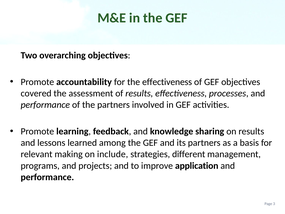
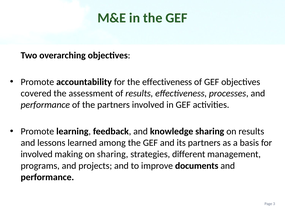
relevant at (37, 154): relevant -> involved
on include: include -> sharing
application: application -> documents
